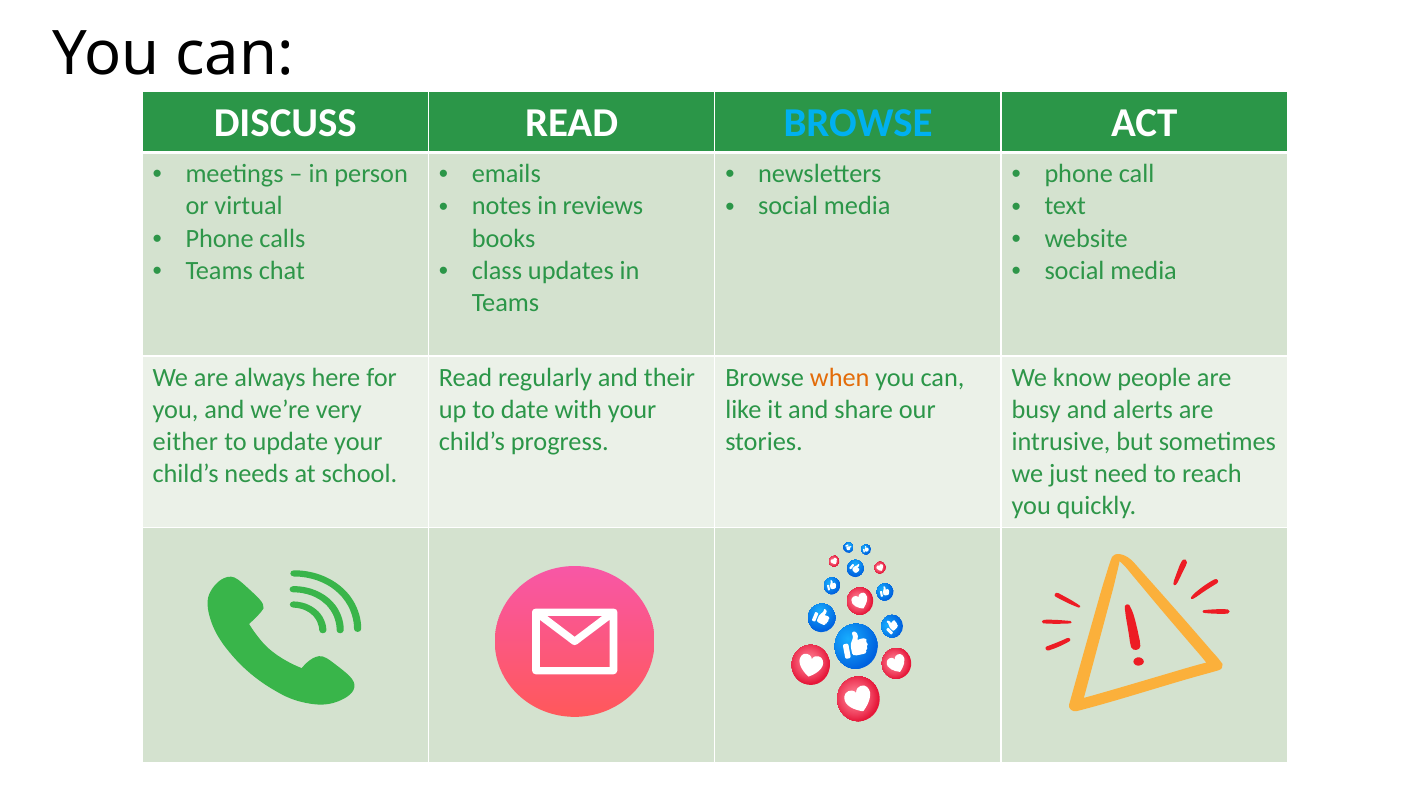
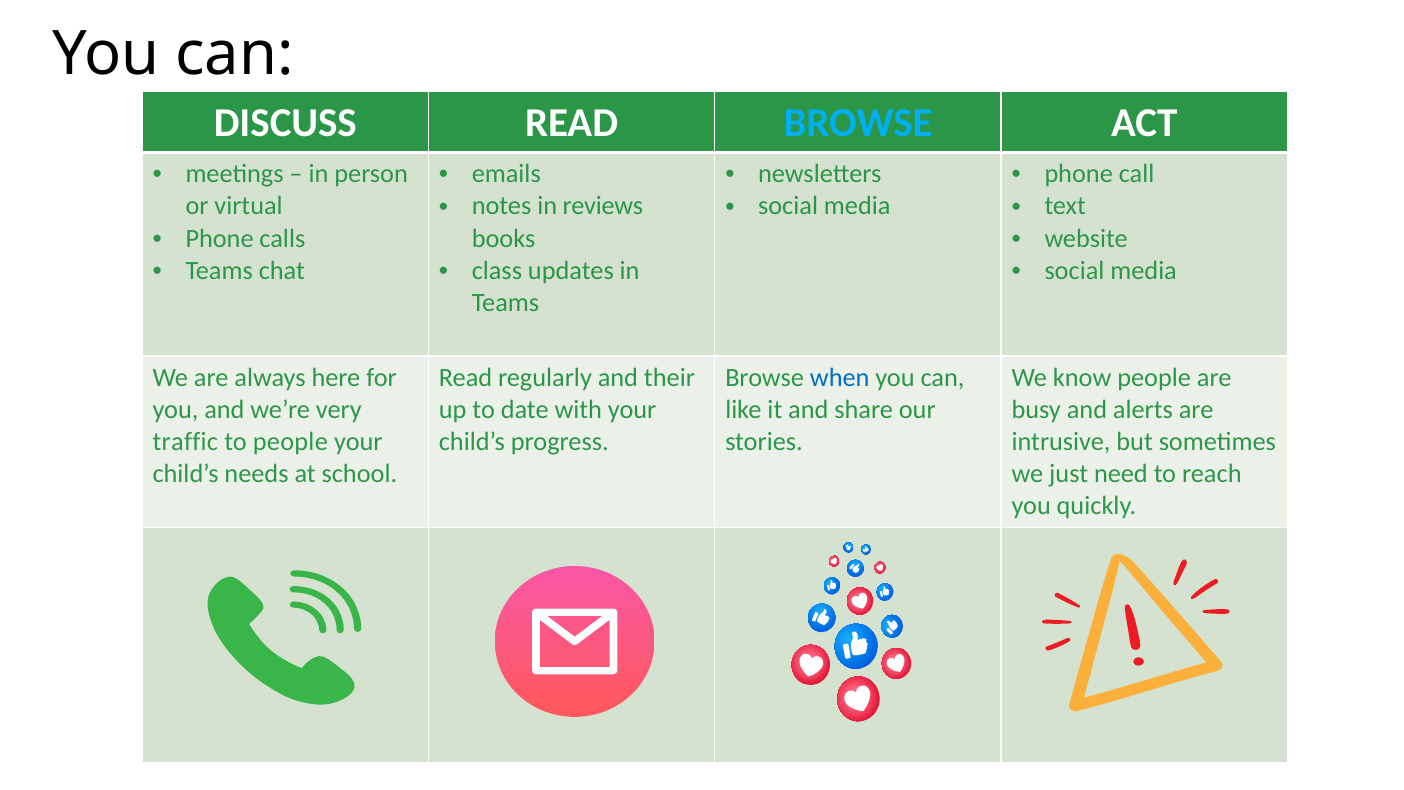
when colour: orange -> blue
either: either -> traffic
to update: update -> people
